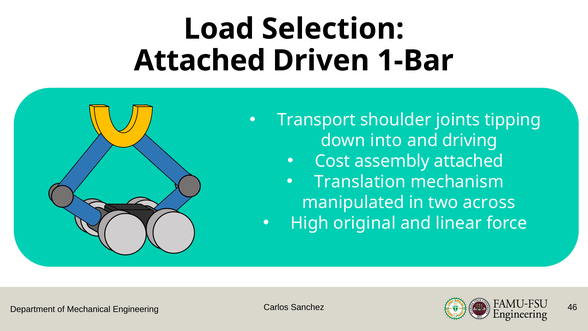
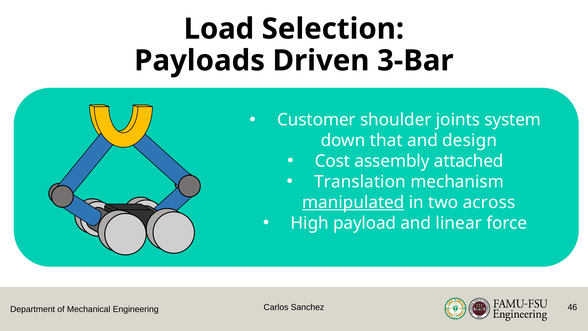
Attached at (200, 61): Attached -> Payloads
1-Bar: 1-Bar -> 3-Bar
Transport: Transport -> Customer
tipping: tipping -> system
into: into -> that
driving: driving -> design
manipulated underline: none -> present
original: original -> payload
